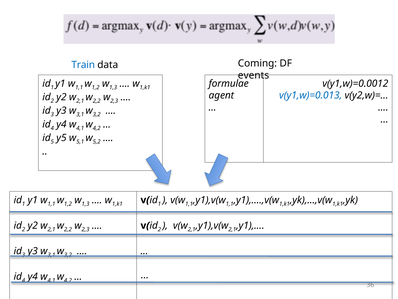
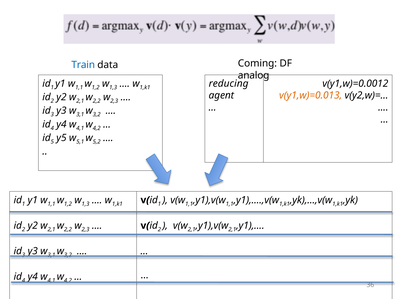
events: events -> analog
formulae: formulae -> reducing
v(y1,w)=0.013 colour: blue -> orange
